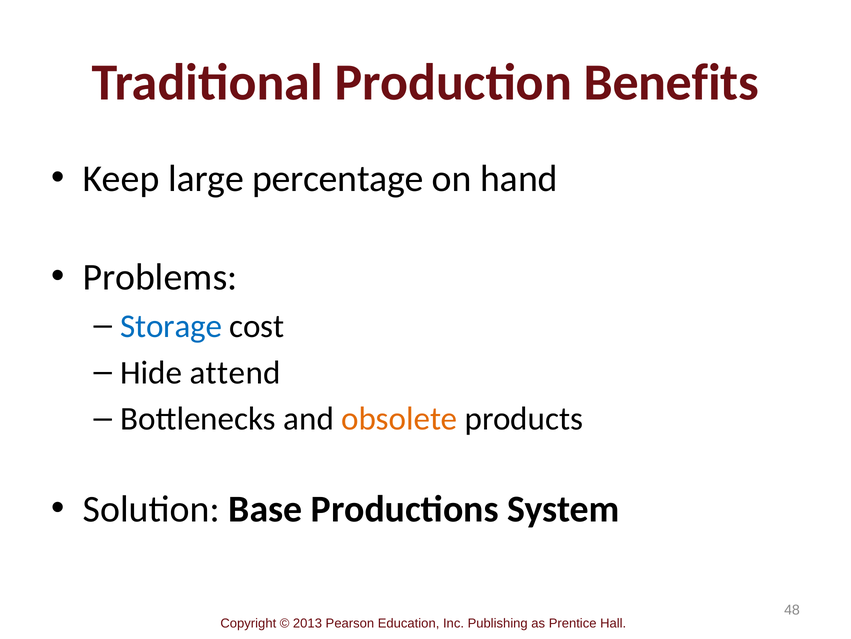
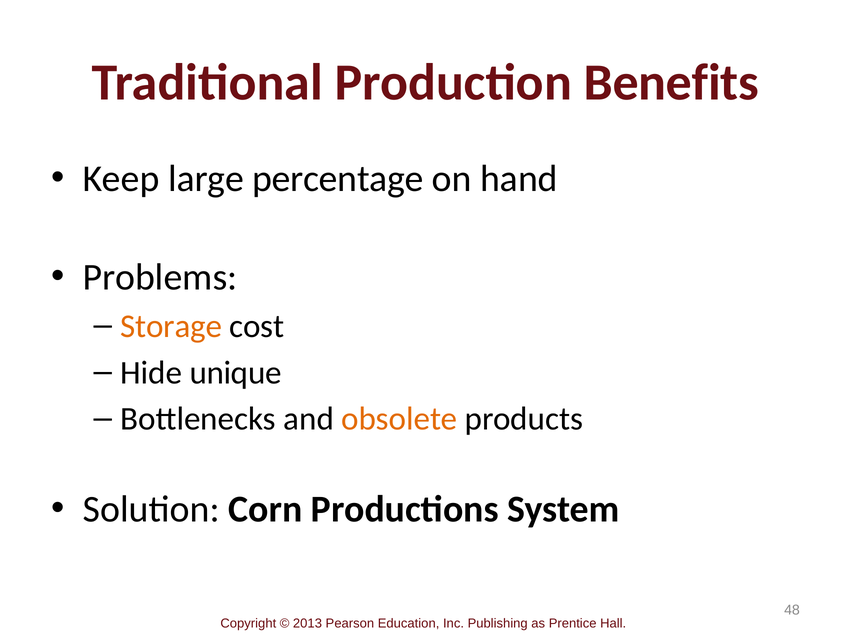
Storage colour: blue -> orange
attend: attend -> unique
Base: Base -> Corn
